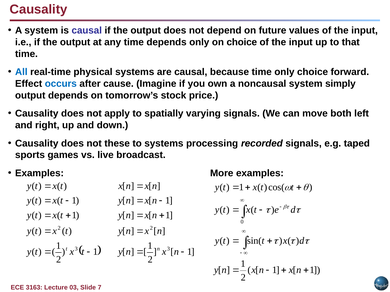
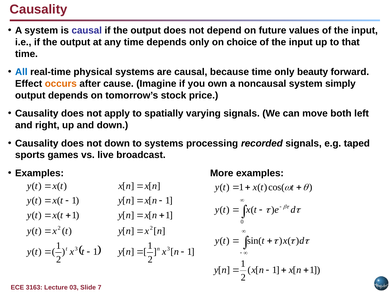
only choice: choice -> beauty
occurs colour: blue -> orange
not these: these -> down
